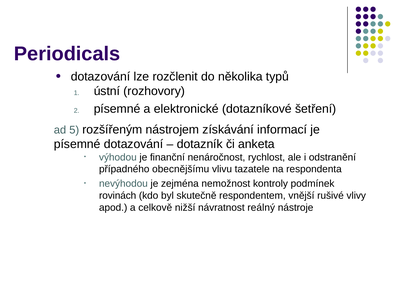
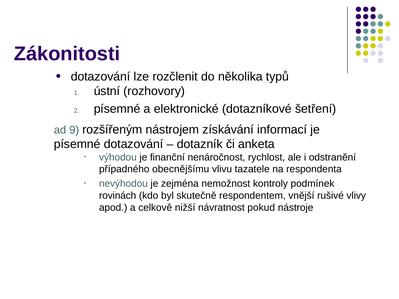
Periodicals: Periodicals -> Zákonitosti
5: 5 -> 9
reálný: reálný -> pokud
